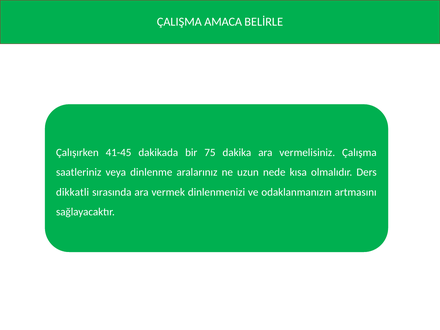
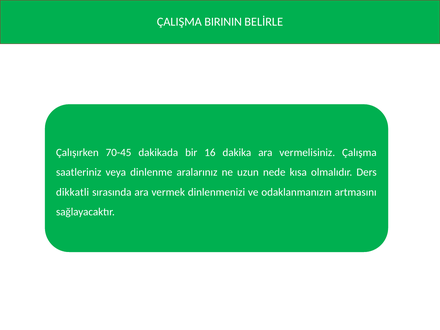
AMACA: AMACA -> BIRININ
41-45: 41-45 -> 70-45
75: 75 -> 16
